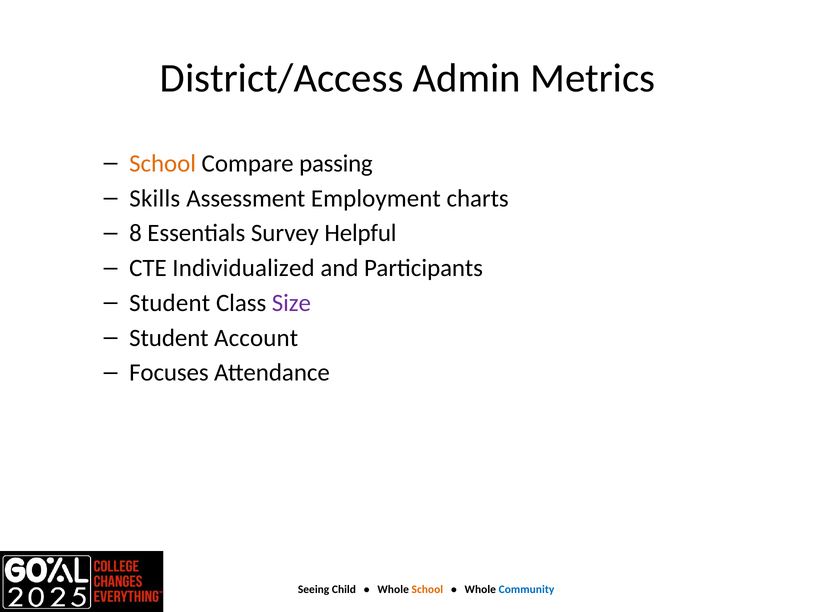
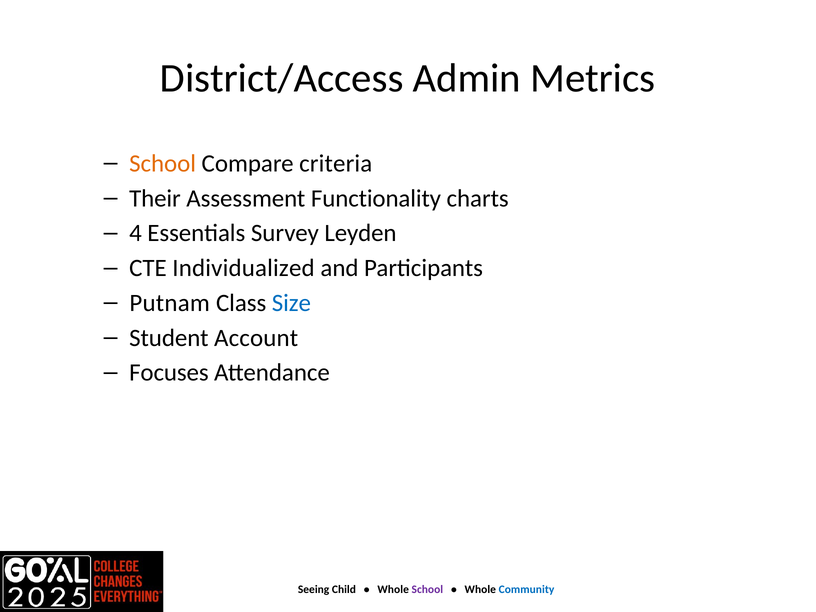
passing: passing -> criteria
Skills: Skills -> Their
Employment: Employment -> Functionality
8: 8 -> 4
Helpful: Helpful -> Leyden
Student at (170, 303): Student -> Putnam
Size colour: purple -> blue
School at (427, 590) colour: orange -> purple
